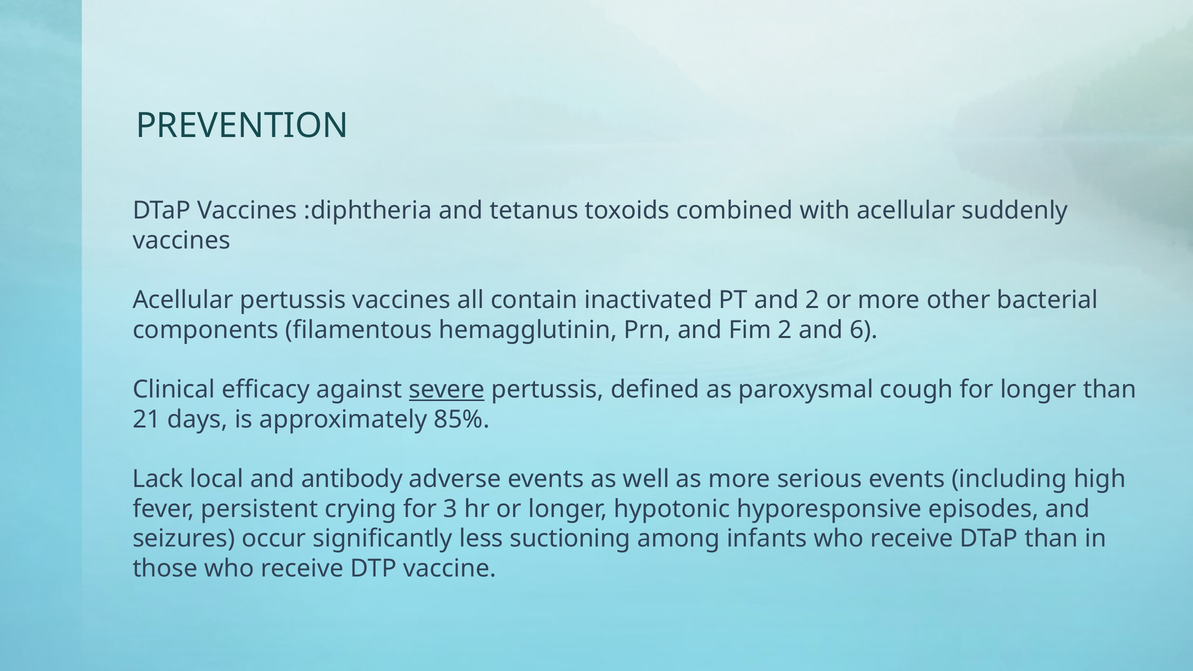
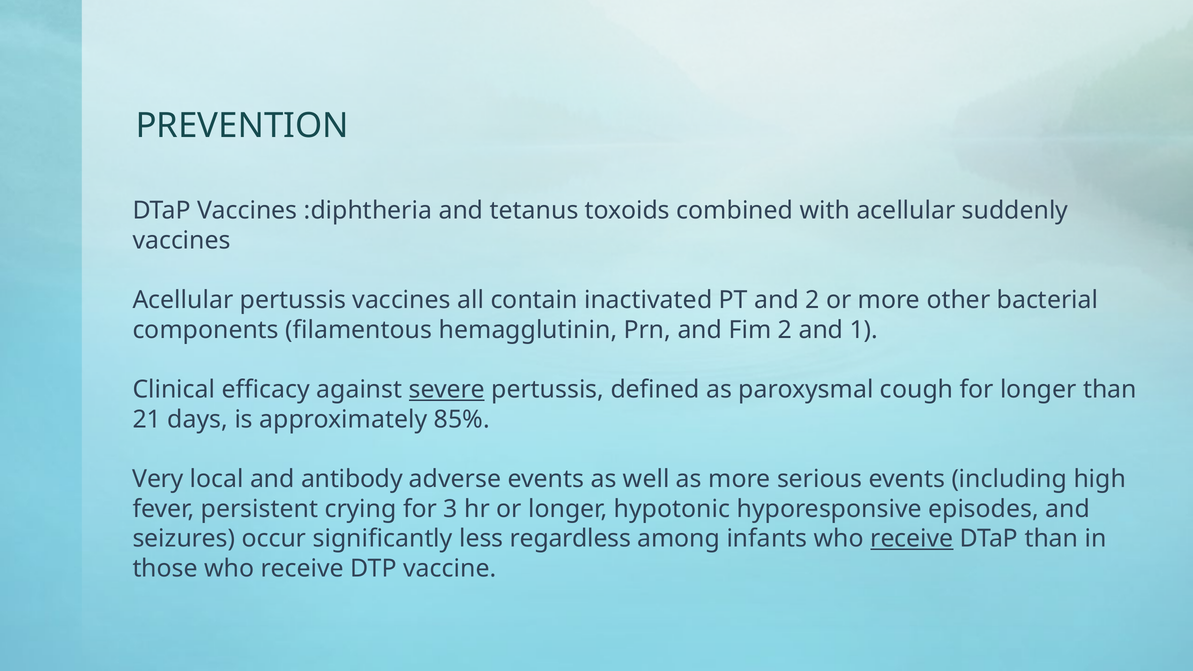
6: 6 -> 1
Lack: Lack -> Very
suctioning: suctioning -> regardless
receive at (912, 539) underline: none -> present
